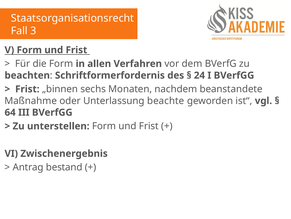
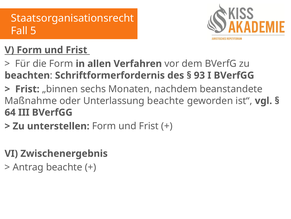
3: 3 -> 5
24: 24 -> 93
Antrag bestand: bestand -> beachte
